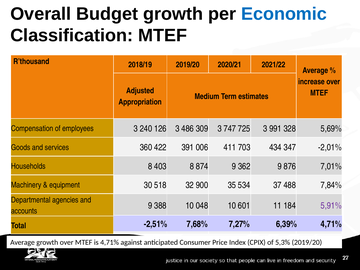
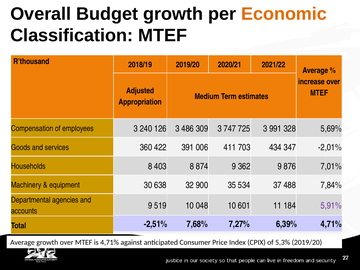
Economic colour: blue -> orange
518: 518 -> 638
388: 388 -> 519
